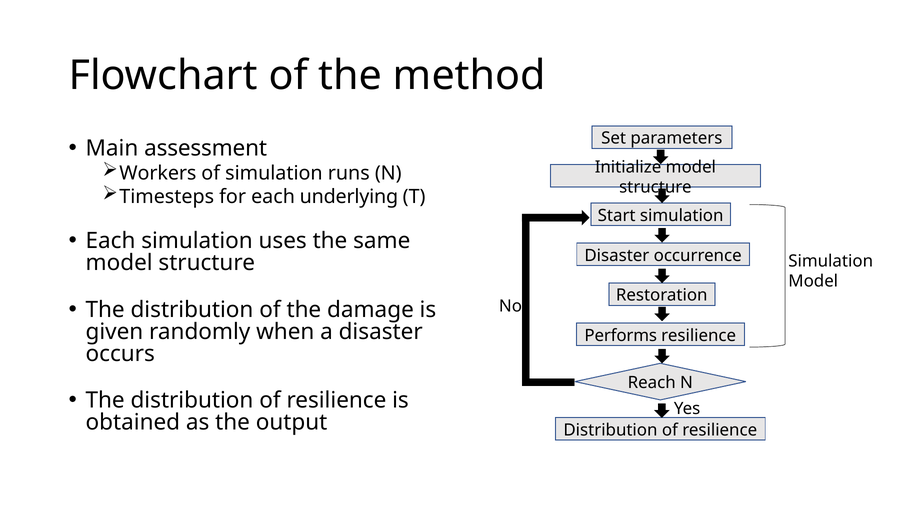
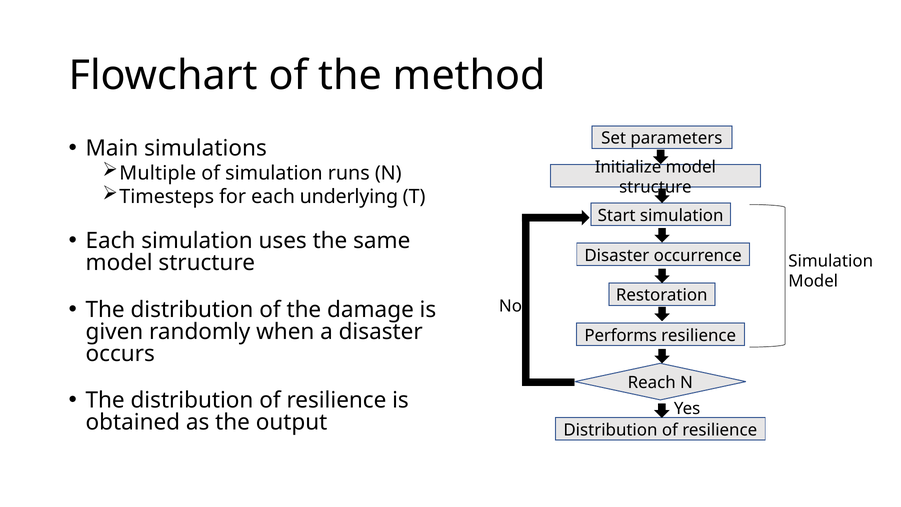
assessment: assessment -> simulations
Workers: Workers -> Multiple
